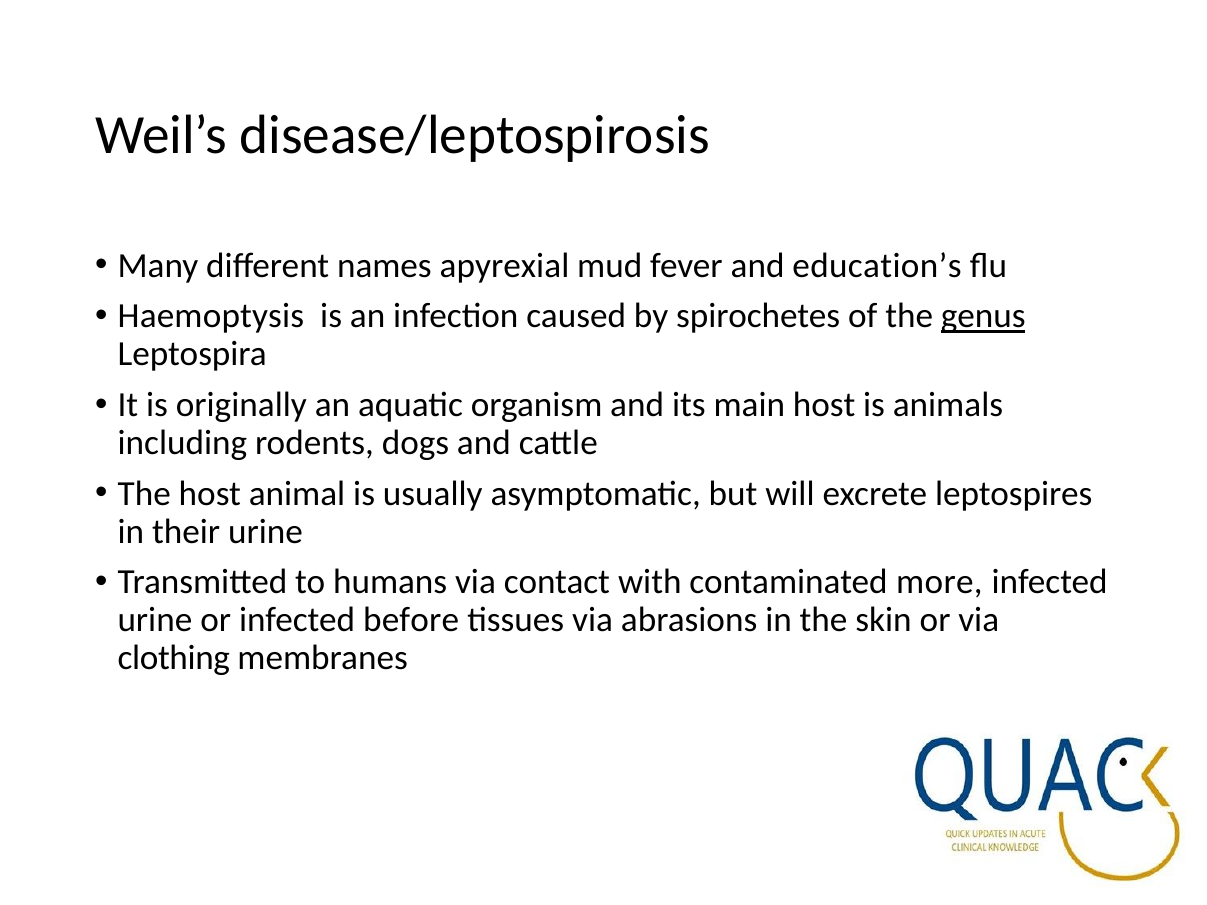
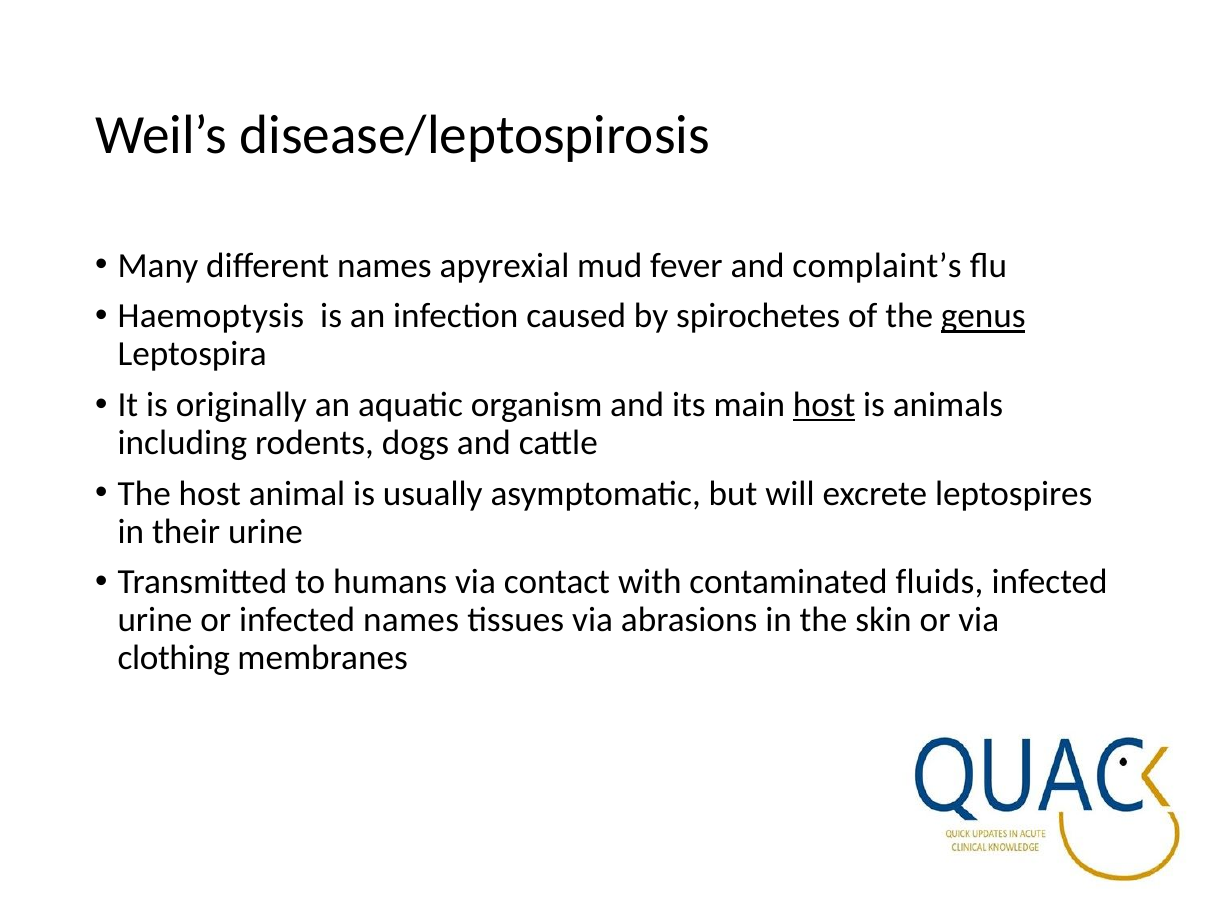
education’s: education’s -> complaint’s
host at (824, 405) underline: none -> present
more: more -> fluids
infected before: before -> names
